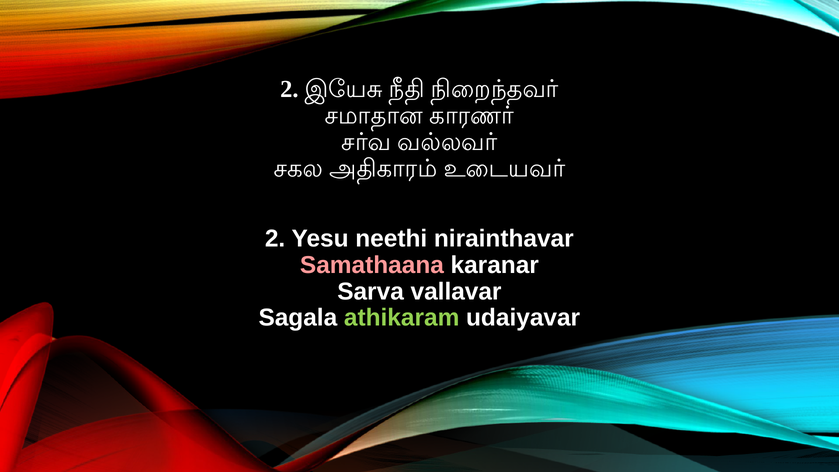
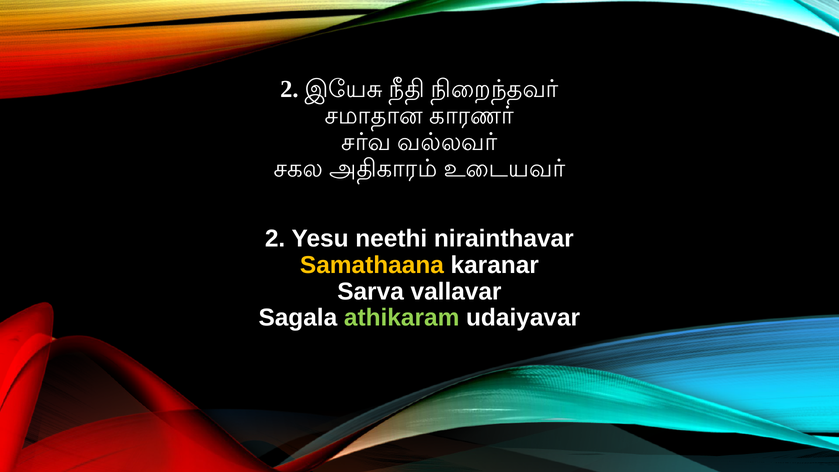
Samathaana colour: pink -> yellow
